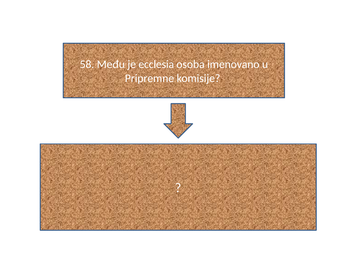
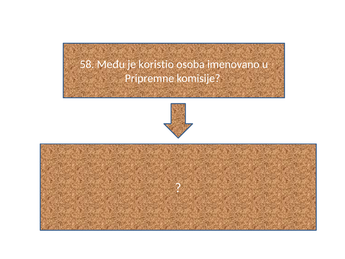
ecclesia: ecclesia -> koristio
